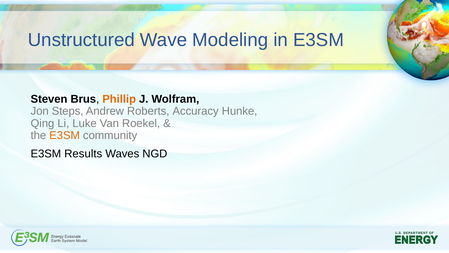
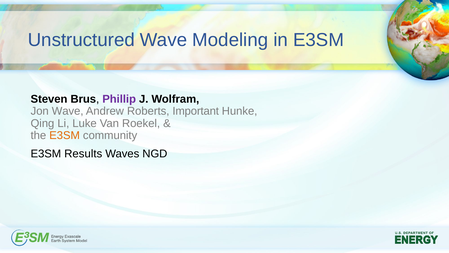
Phillip colour: orange -> purple
Jon Steps: Steps -> Wave
Accuracy: Accuracy -> Important
